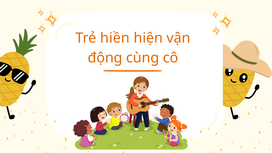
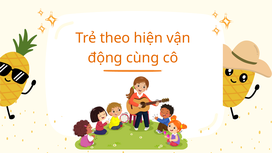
hiền: hiền -> theo
